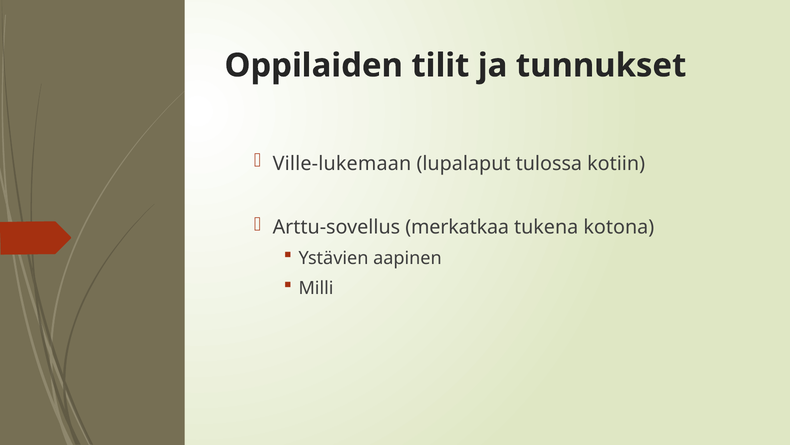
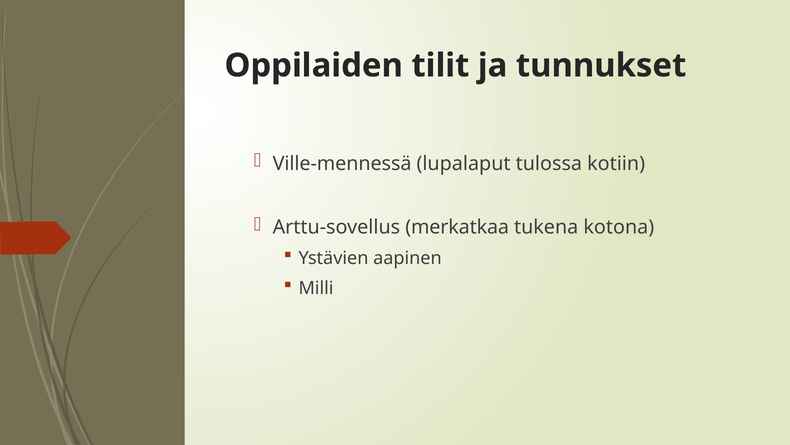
Ville-lukemaan: Ville-lukemaan -> Ville-mennessä
